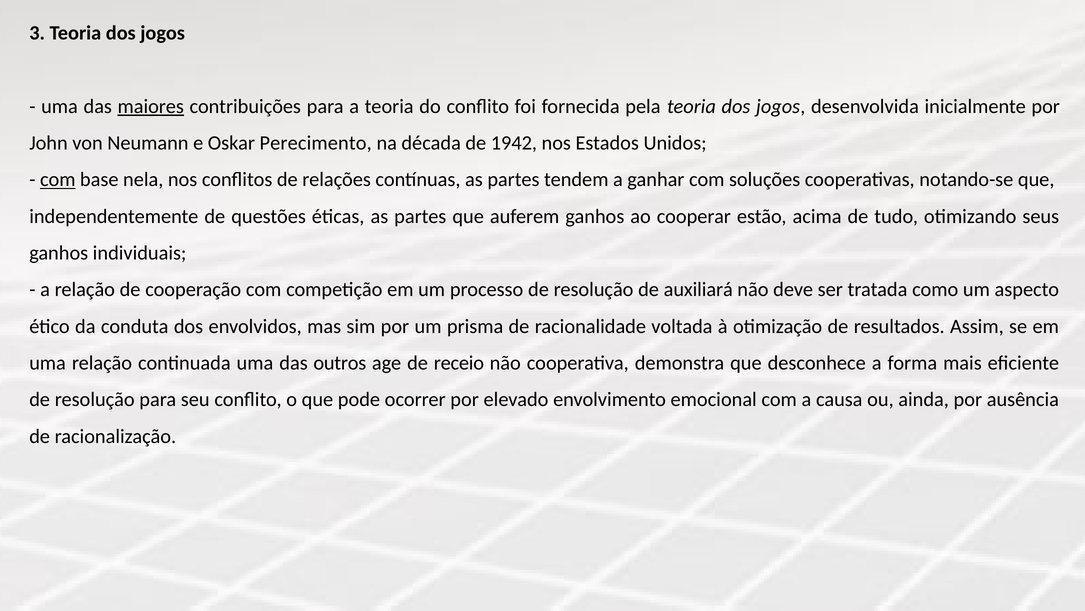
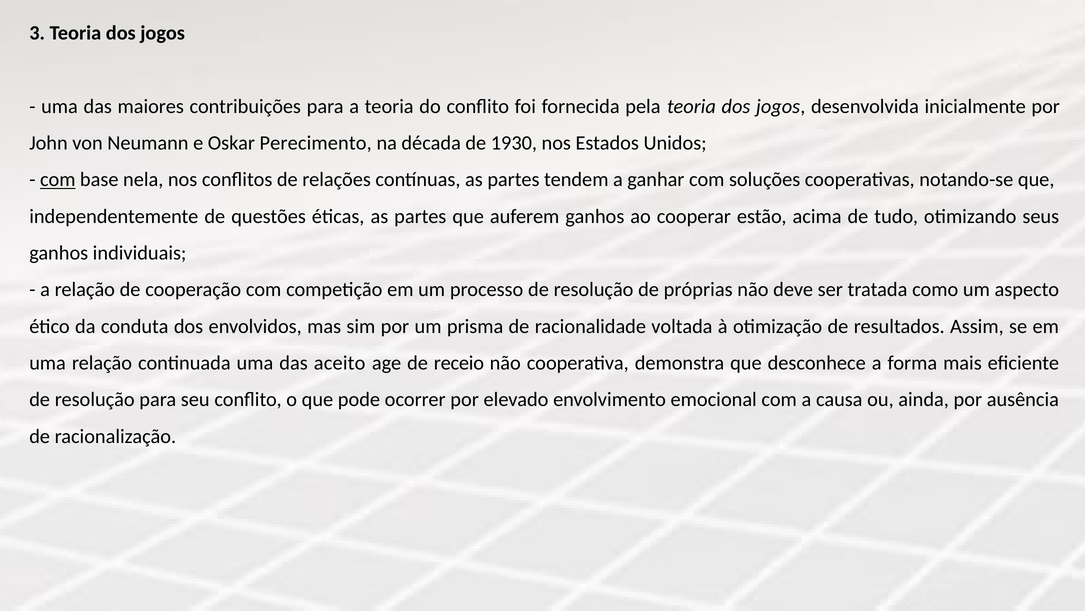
maiores underline: present -> none
1942: 1942 -> 1930
auxiliará: auxiliará -> próprias
outros: outros -> aceito
